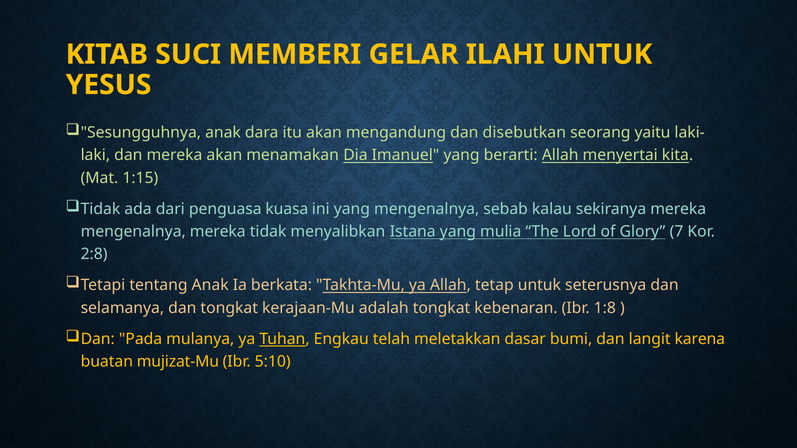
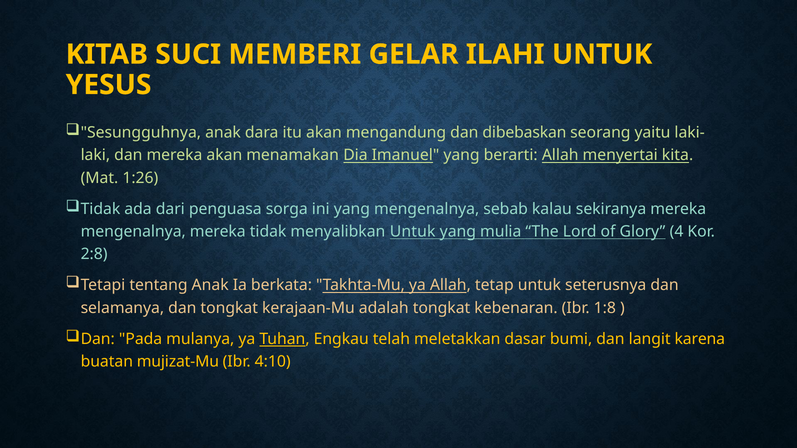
disebutkan: disebutkan -> dibebaskan
1:15: 1:15 -> 1:26
kuasa: kuasa -> sorga
menyalibkan Istana: Istana -> Untuk
7: 7 -> 4
5:10: 5:10 -> 4:10
